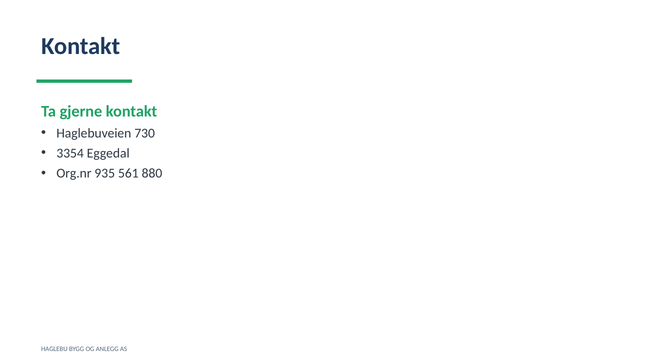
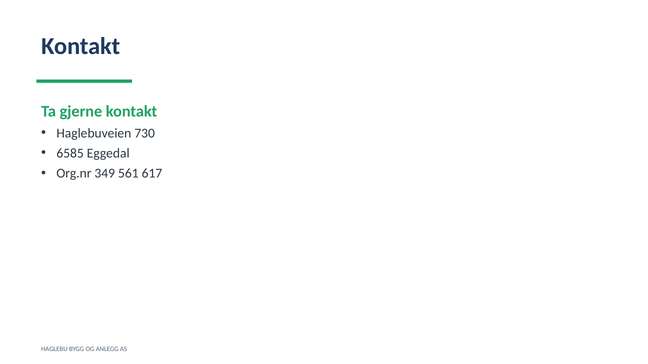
3354: 3354 -> 6585
935: 935 -> 349
880: 880 -> 617
